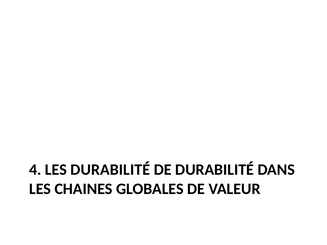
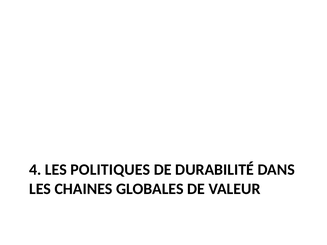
LES DURABILITÉ: DURABILITÉ -> POLITIQUES
